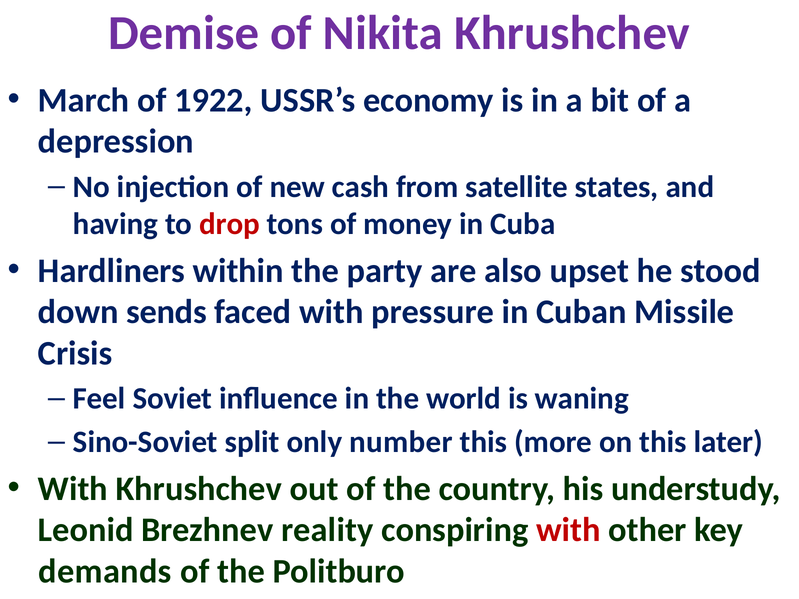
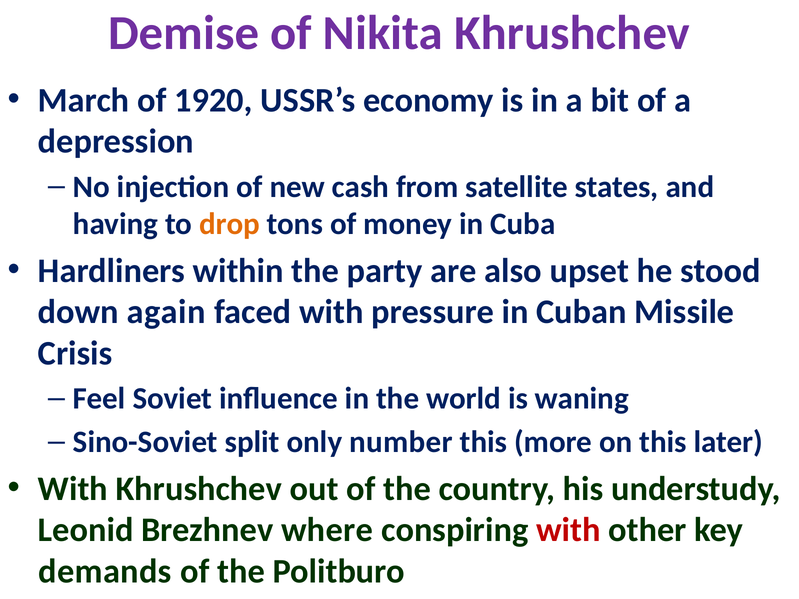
1922: 1922 -> 1920
drop colour: red -> orange
sends: sends -> again
reality: reality -> where
